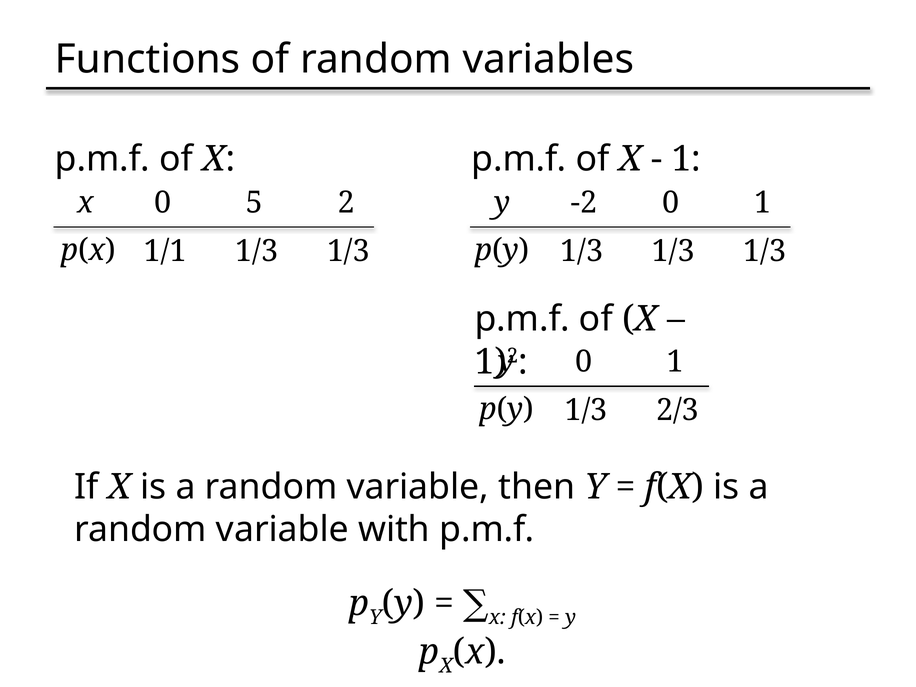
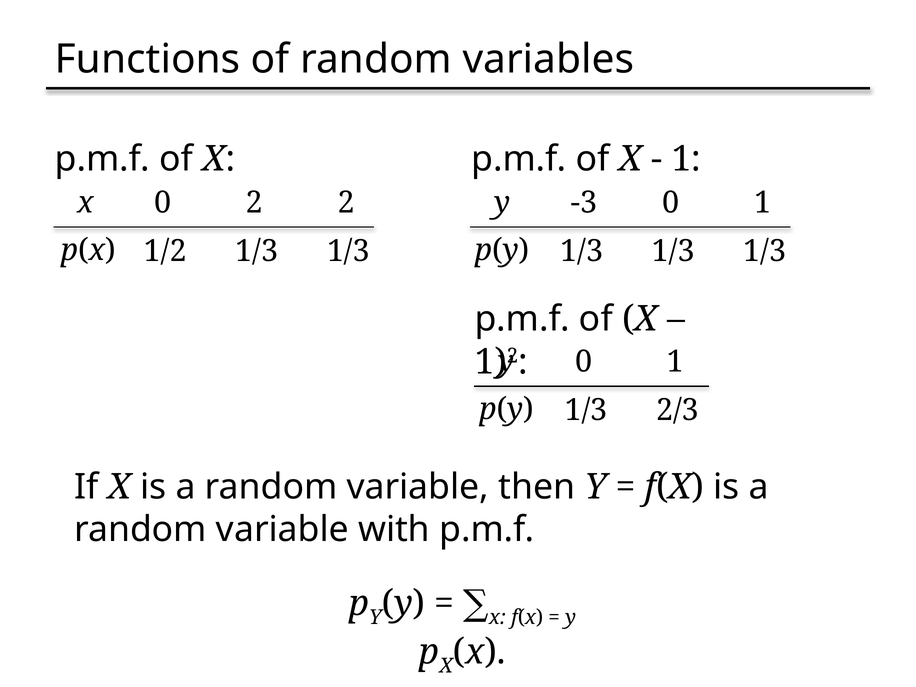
0 5: 5 -> 2
-2: -2 -> -3
1/1: 1/1 -> 1/2
